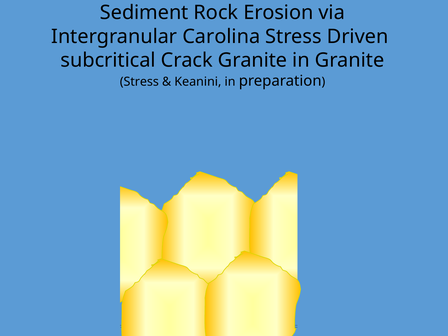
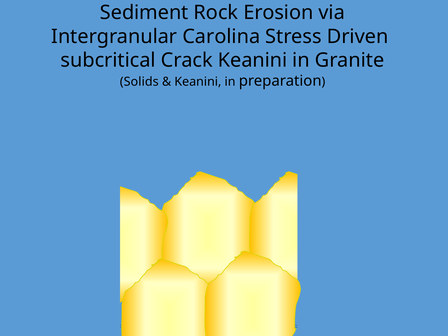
Crack Granite: Granite -> Keanini
Stress at (139, 82): Stress -> Solids
